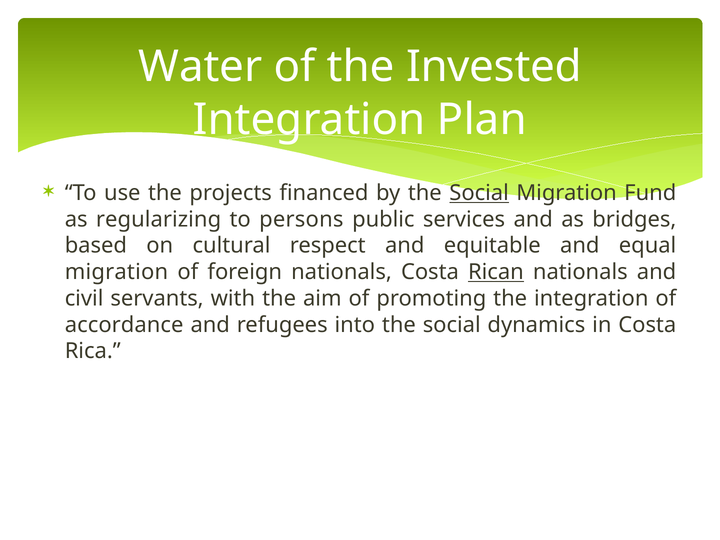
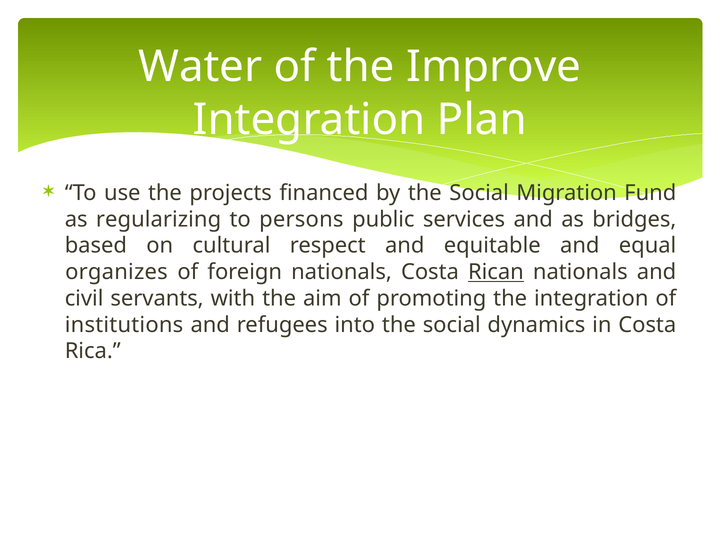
Invested: Invested -> Improve
Social at (479, 193) underline: present -> none
migration at (116, 272): migration -> organizes
accordance: accordance -> institutions
